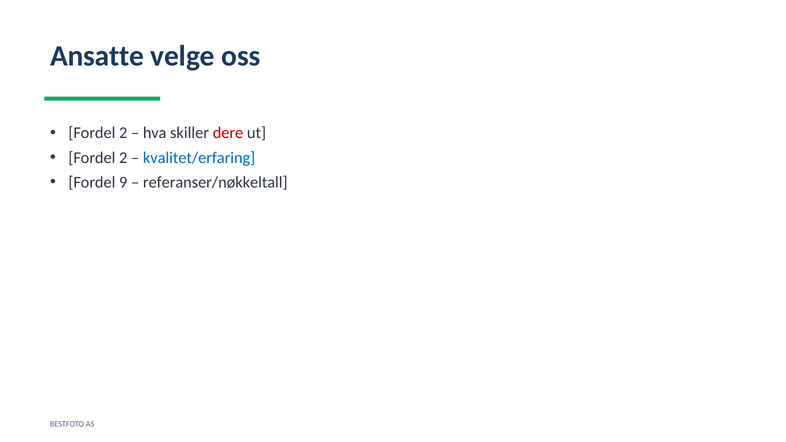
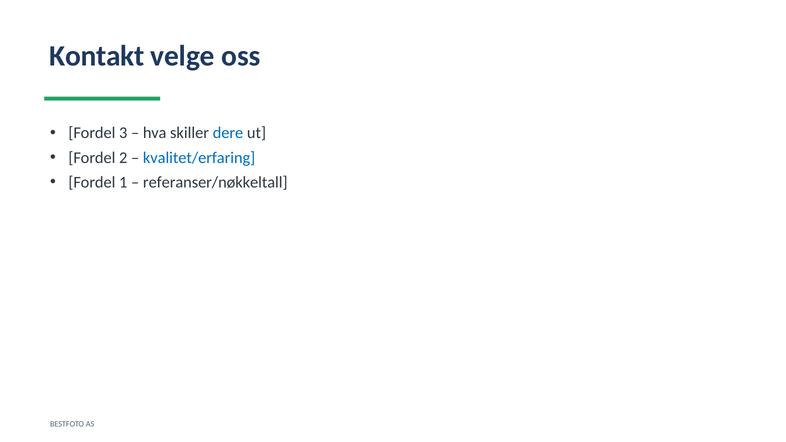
Ansatte: Ansatte -> Kontakt
2 at (123, 133): 2 -> 3
dere colour: red -> blue
9: 9 -> 1
